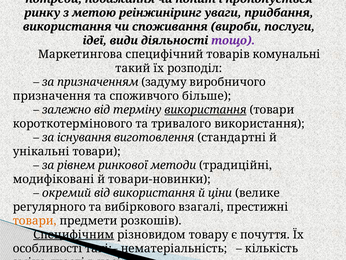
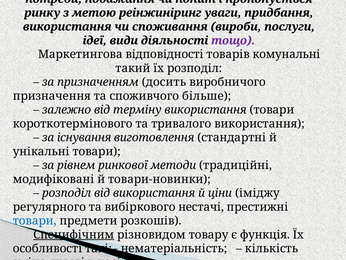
специфічний: специфічний -> відповідності
задуму: задуму -> досить
використання at (205, 110) underline: present -> none
окремий at (67, 193): окремий -> розподіл
велике: велике -> іміджу
взагалі: взагалі -> нестачі
товари at (35, 220) colour: orange -> blue
почуття: почуття -> функція
